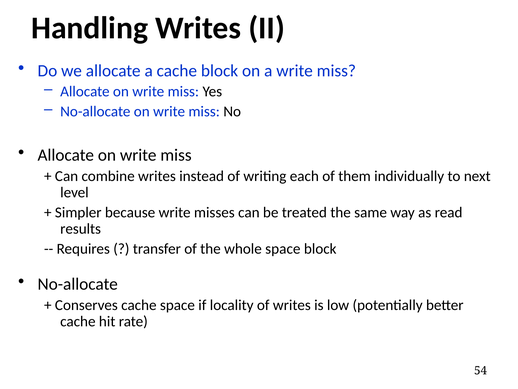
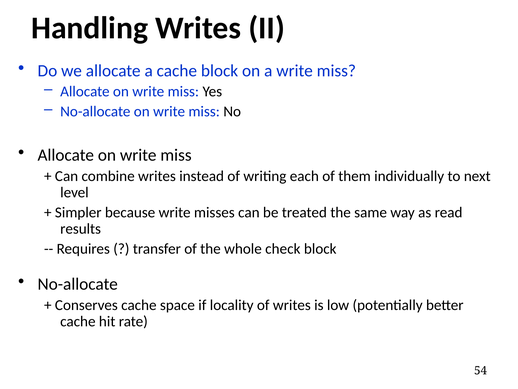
whole space: space -> check
